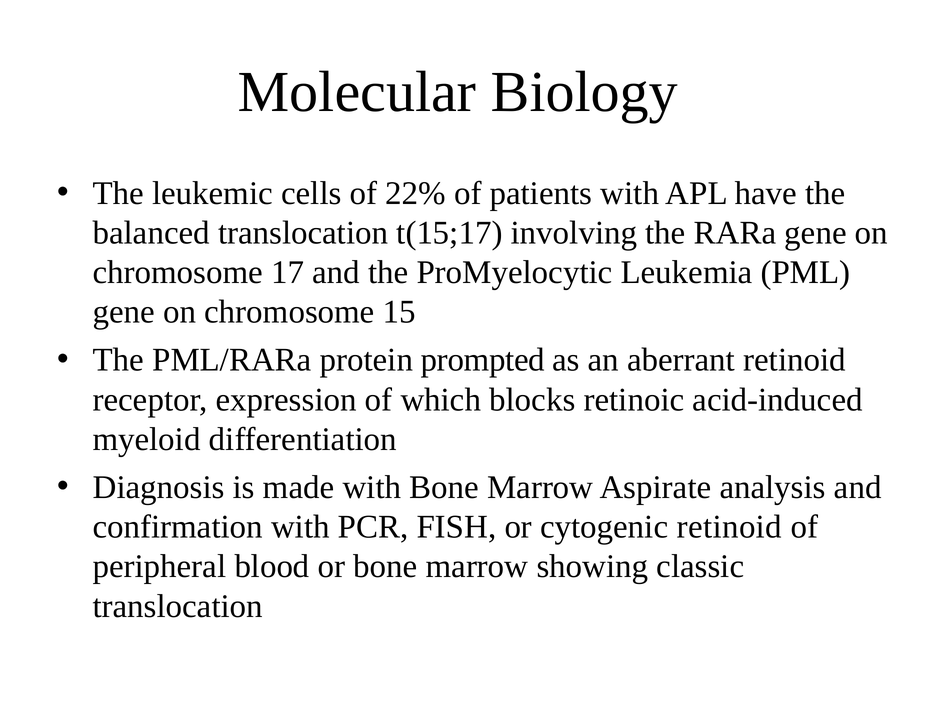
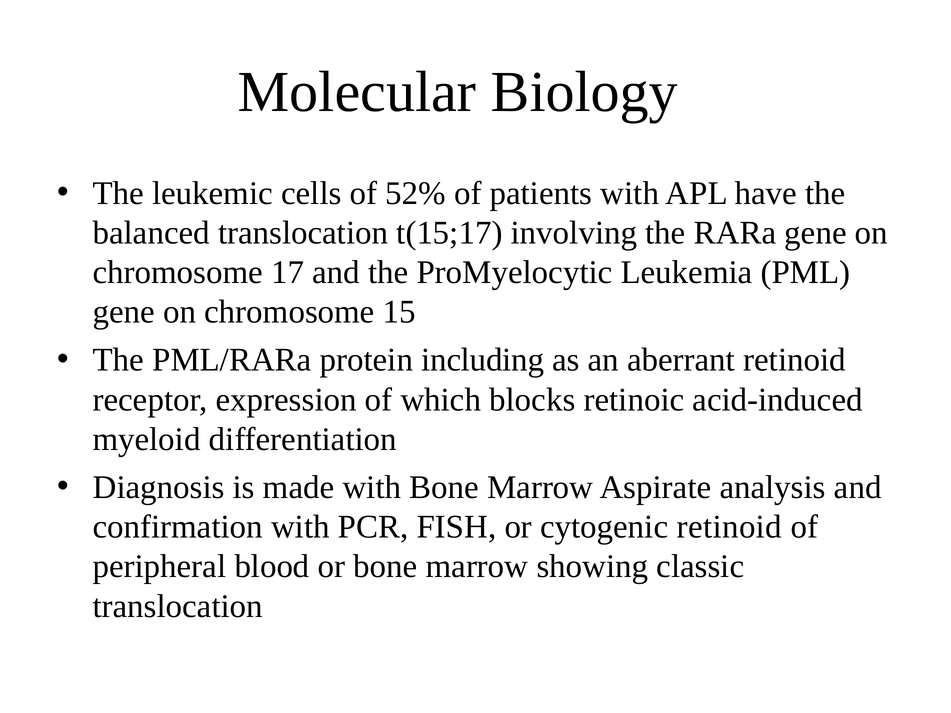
22%: 22% -> 52%
prompted: prompted -> including
